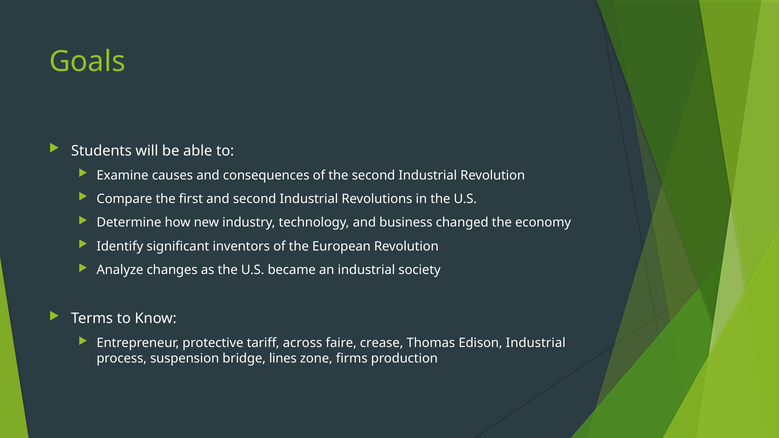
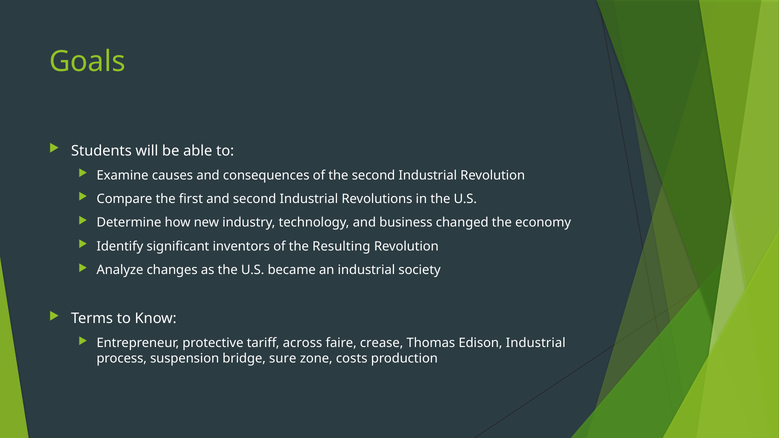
European: European -> Resulting
lines: lines -> sure
firms: firms -> costs
